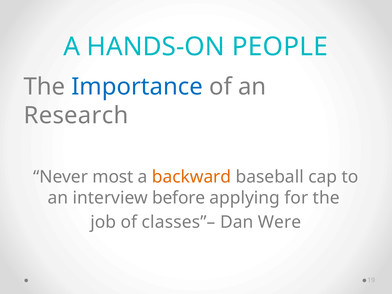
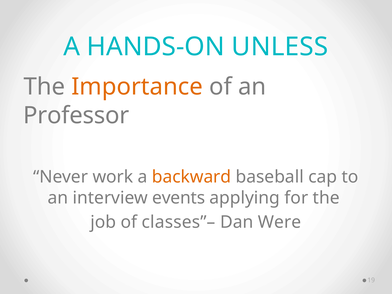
PEOPLE: PEOPLE -> UNLESS
Importance colour: blue -> orange
Research: Research -> Professor
most: most -> work
before: before -> events
